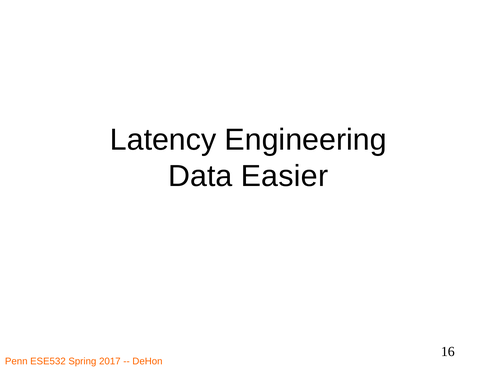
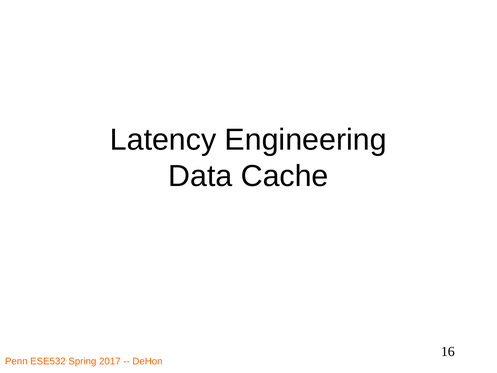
Easier: Easier -> Cache
